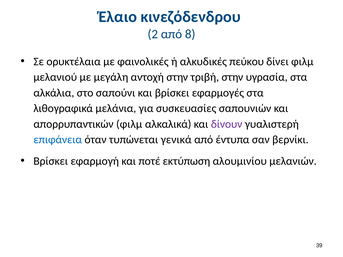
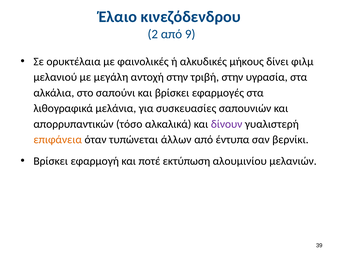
8: 8 -> 9
πεύκου: πεύκου -> μήκους
απορρυπαντικών φιλμ: φιλμ -> τόσο
επιφάνεια colour: blue -> orange
γενικά: γενικά -> άλλων
